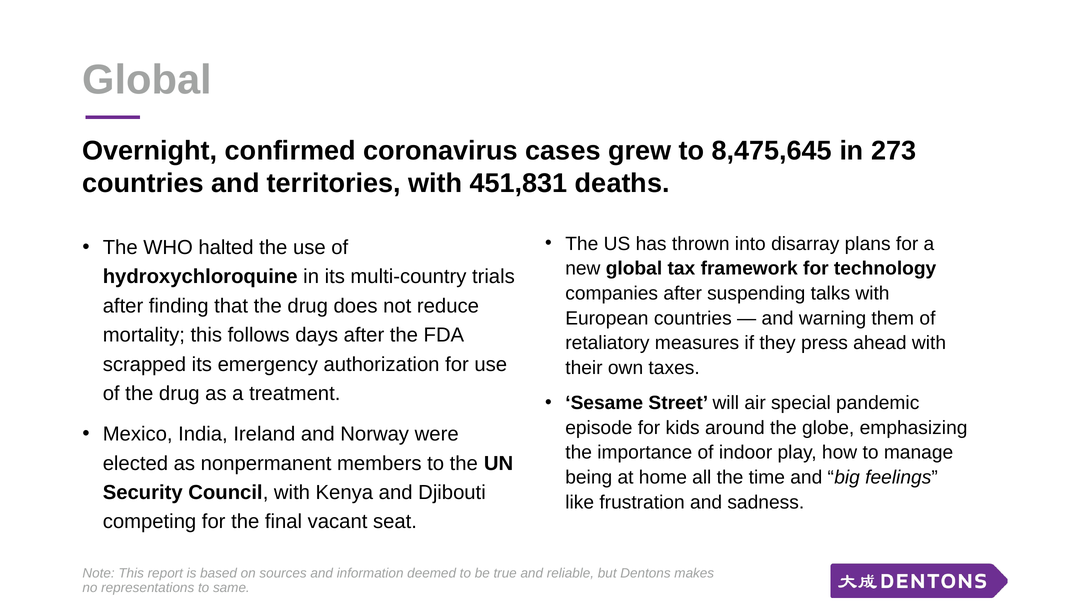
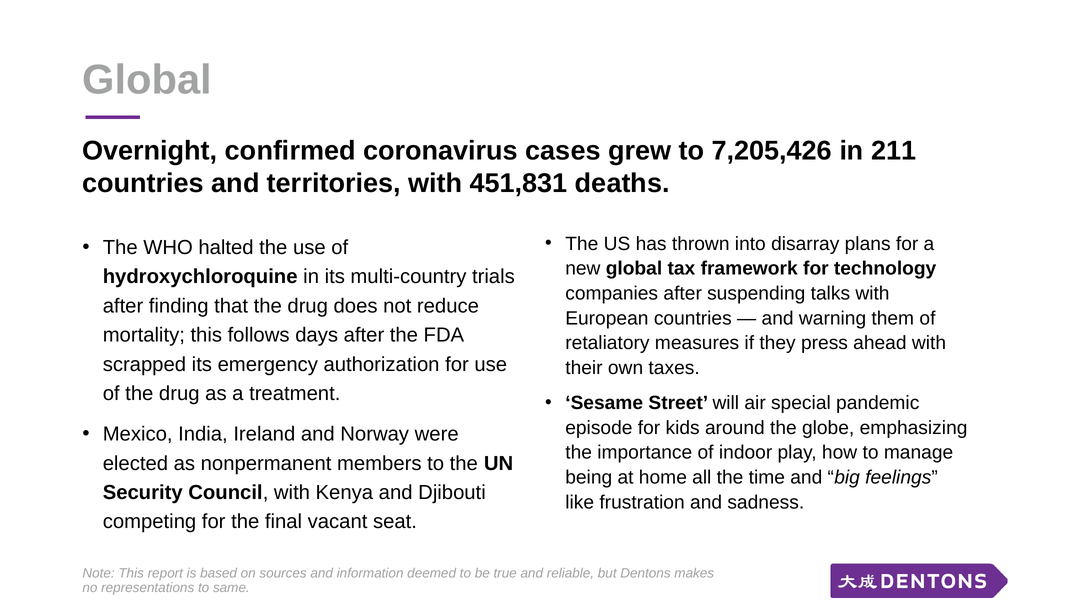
8,475,645: 8,475,645 -> 7,205,426
273: 273 -> 211
